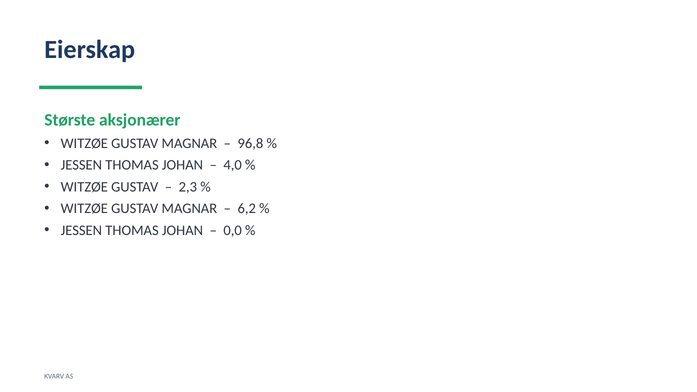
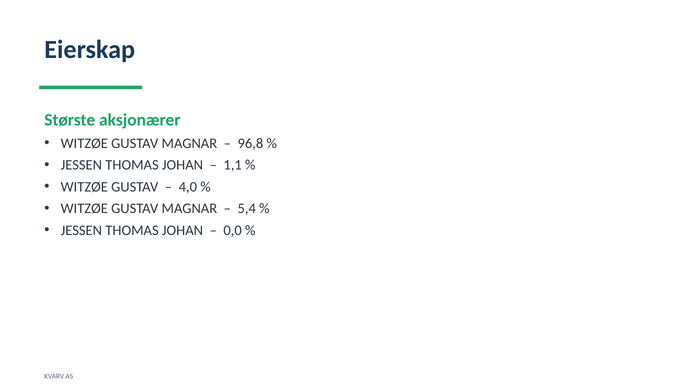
4,0: 4,0 -> 1,1
2,3: 2,3 -> 4,0
6,2: 6,2 -> 5,4
